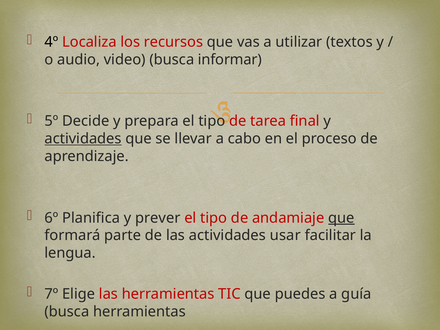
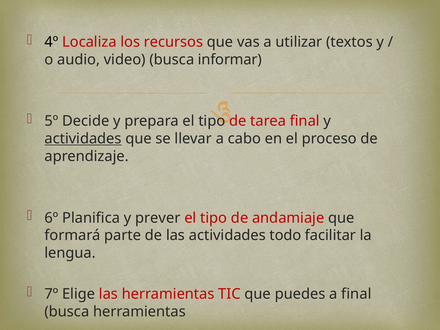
que at (341, 218) underline: present -> none
usar: usar -> todo
a guía: guía -> final
